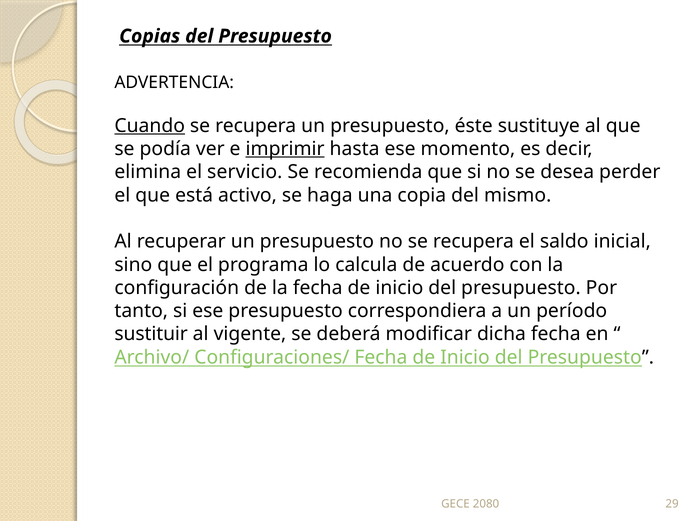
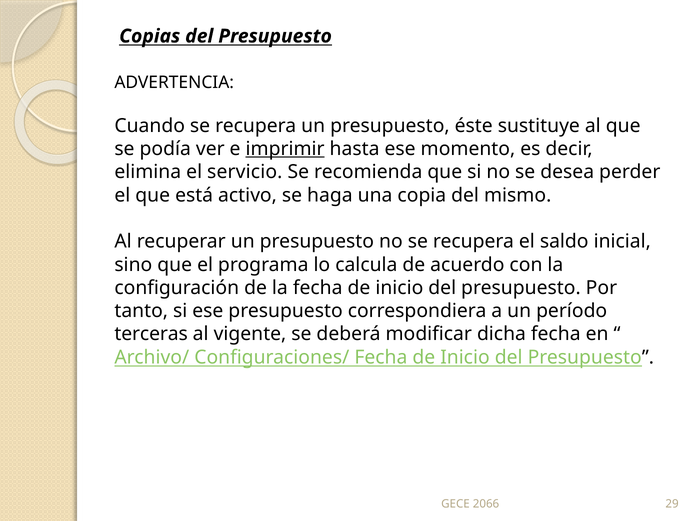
Cuando underline: present -> none
sustituir: sustituir -> terceras
2080: 2080 -> 2066
